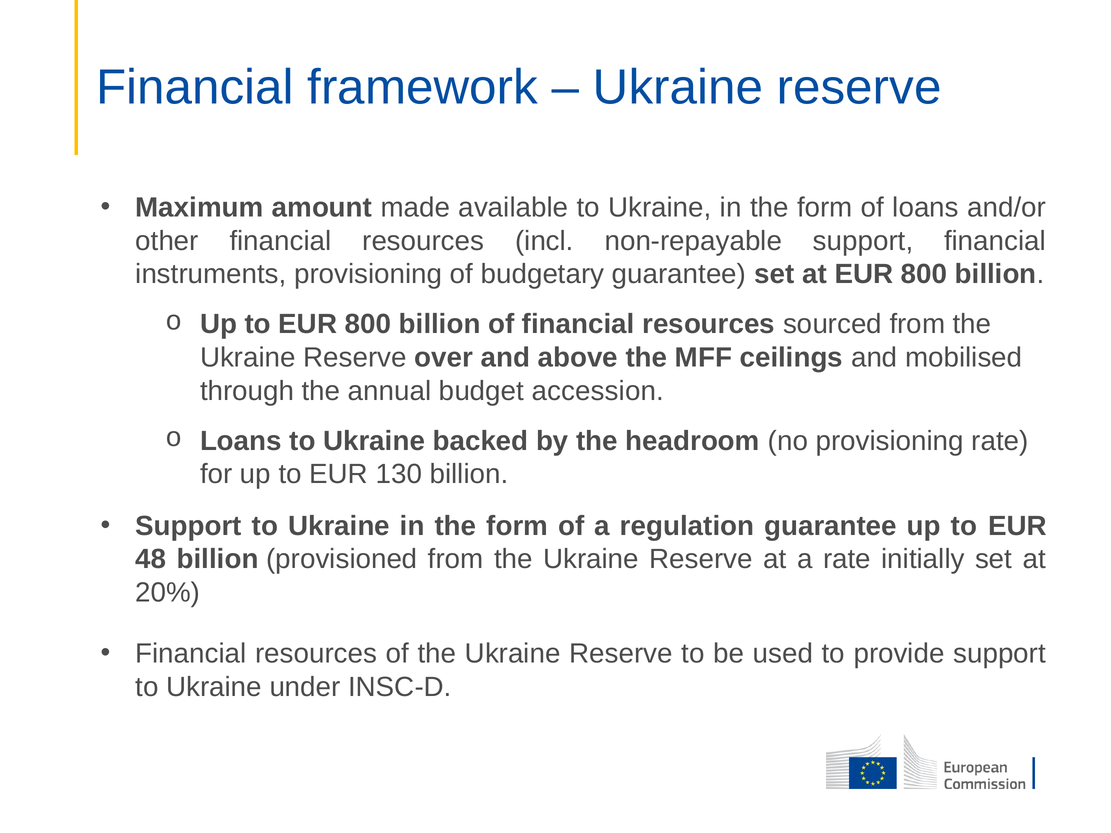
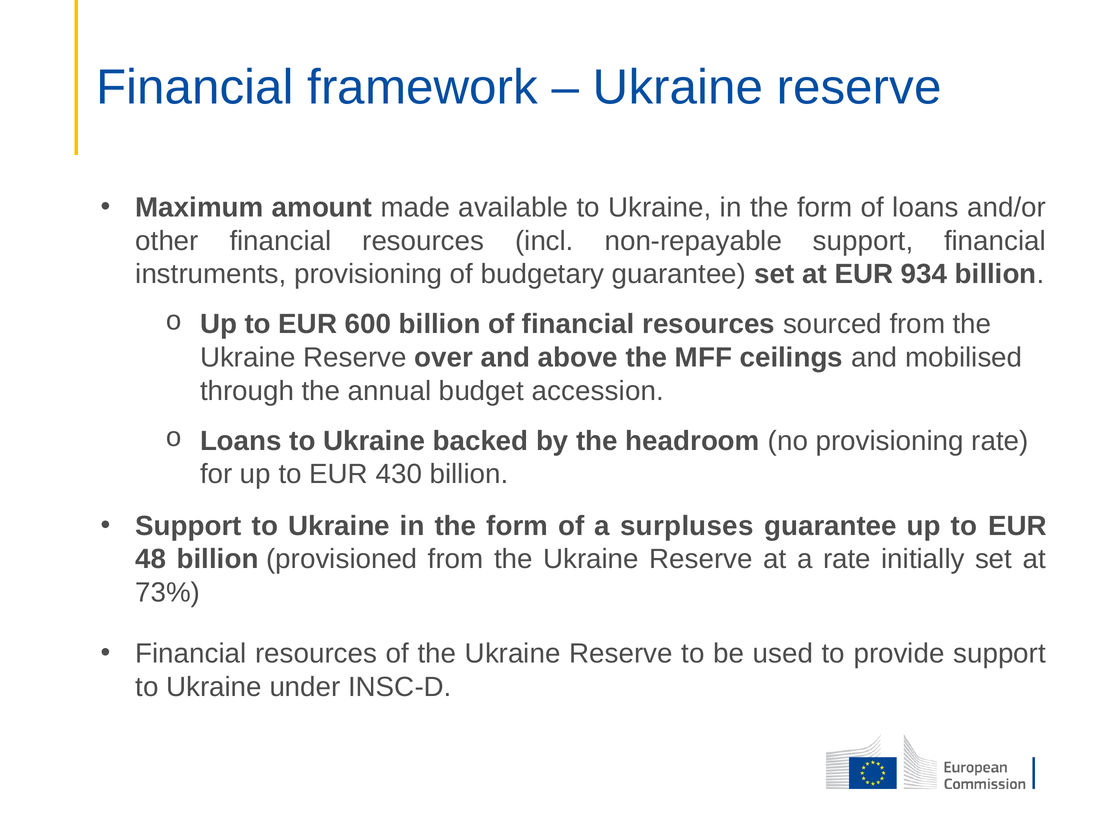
at EUR 800: 800 -> 934
to EUR 800: 800 -> 600
130: 130 -> 430
regulation: regulation -> surpluses
20%: 20% -> 73%
